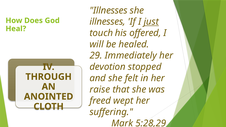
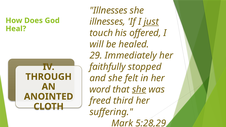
devotion: devotion -> faithfully
raise: raise -> word
she at (139, 89) underline: none -> present
wept: wept -> third
